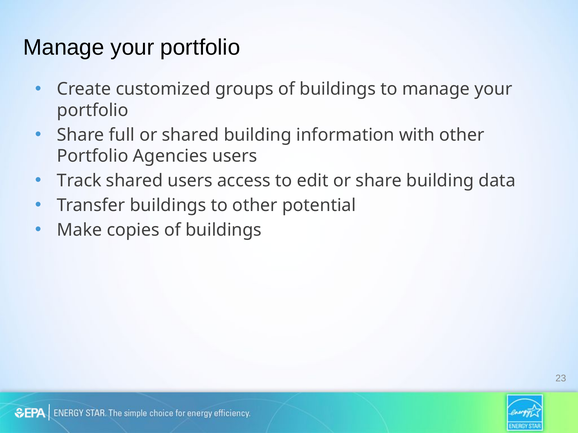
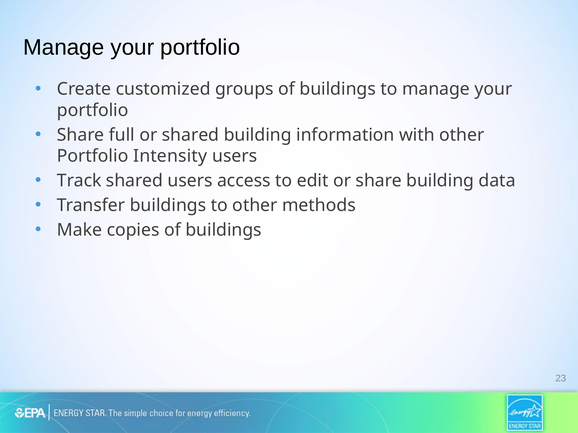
Agencies: Agencies -> Intensity
potential: potential -> methods
